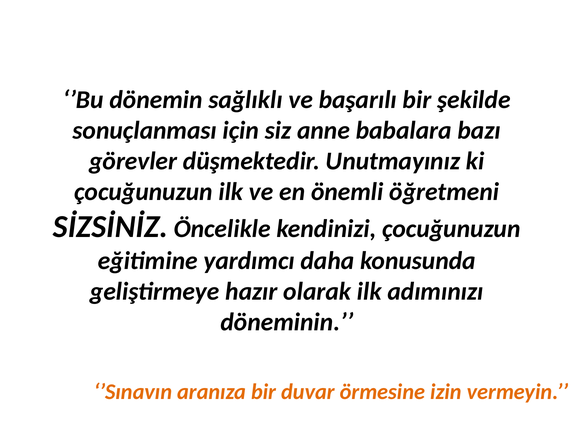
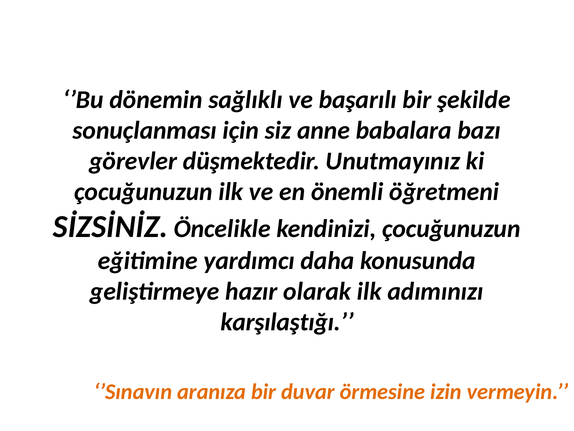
döneminin: döneminin -> karşılaştığı
